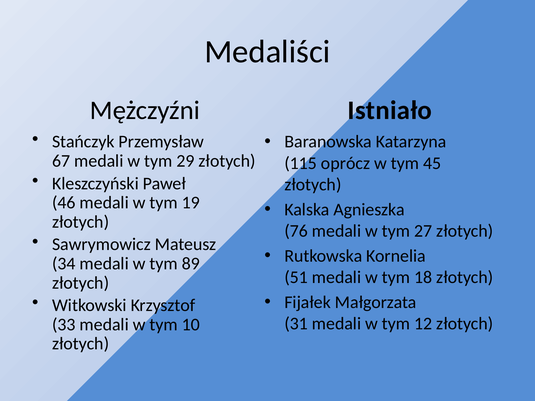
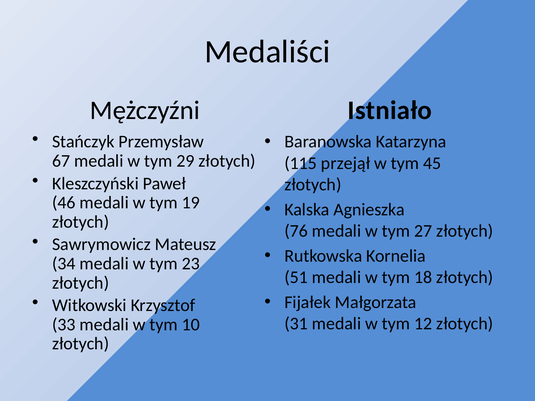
oprócz: oprócz -> przejął
89: 89 -> 23
